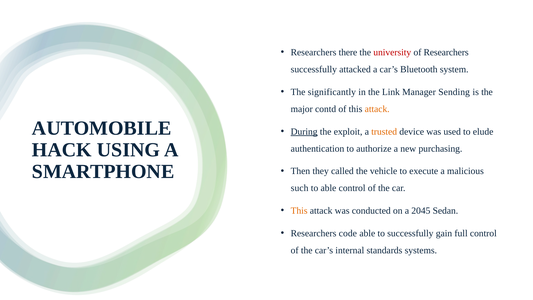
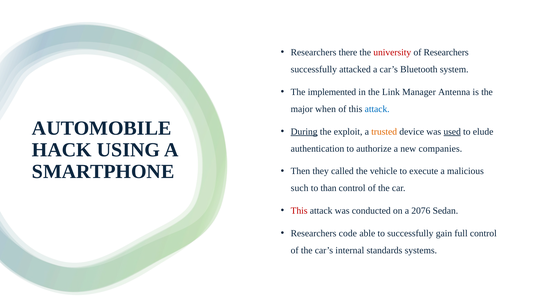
significantly: significantly -> implemented
Sending: Sending -> Antenna
contd: contd -> when
attack at (377, 109) colour: orange -> blue
used underline: none -> present
purchasing: purchasing -> companies
to able: able -> than
This at (299, 211) colour: orange -> red
2045: 2045 -> 2076
